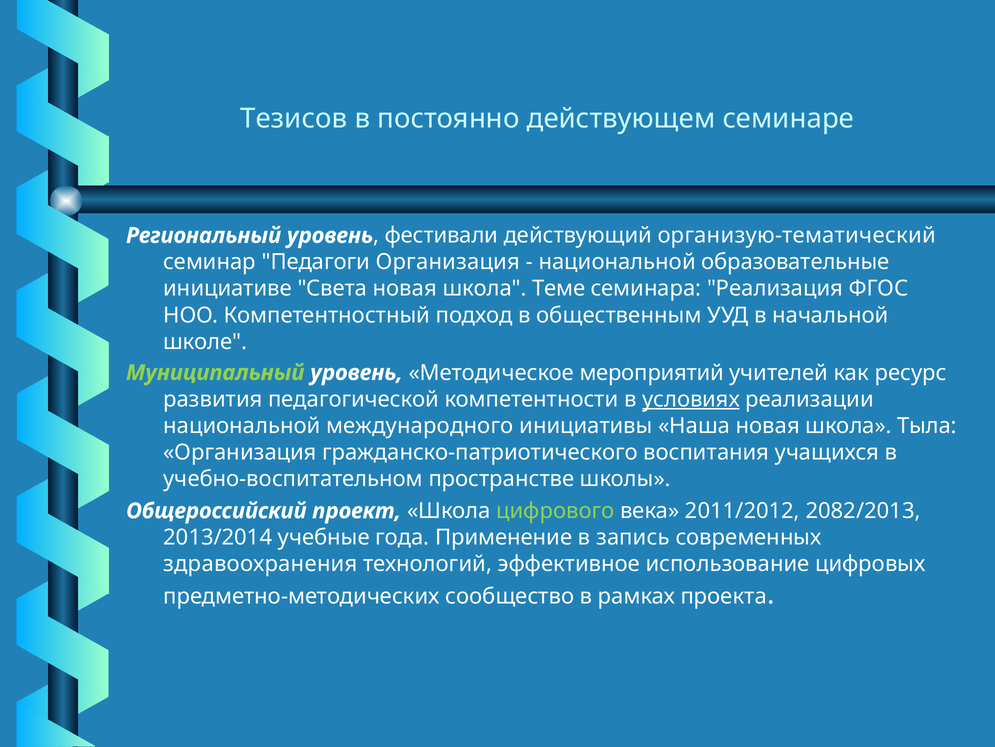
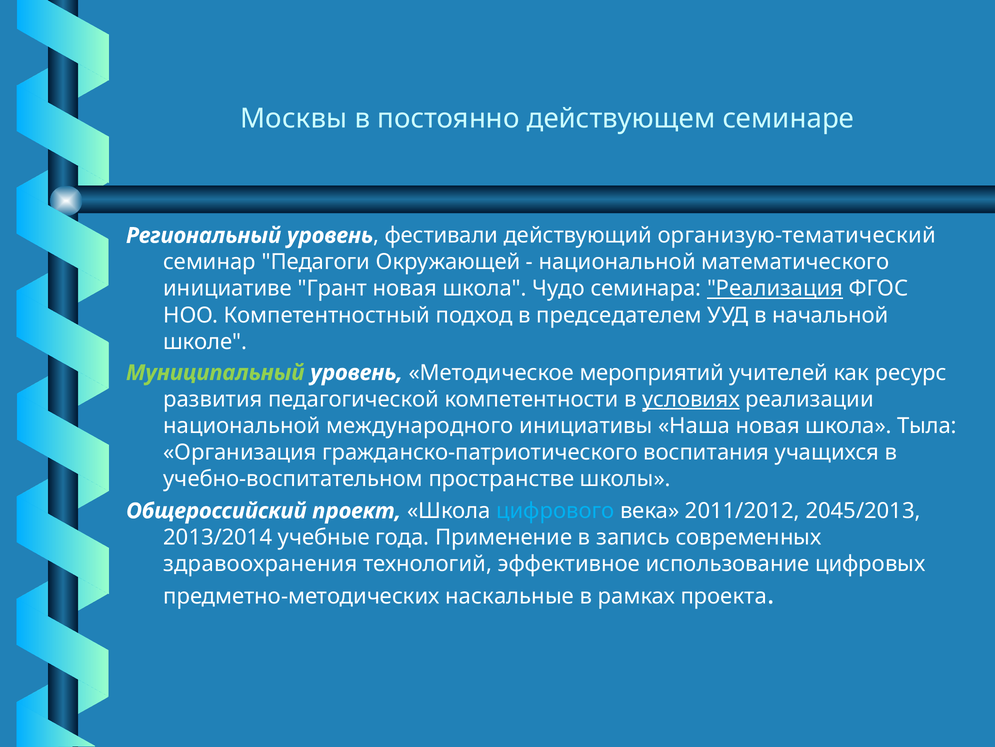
Тезисов: Тезисов -> Москвы
Педагоги Организация: Организация -> Окружающей
образовательные: образовательные -> математического
Света: Света -> Грант
Теме: Теме -> Чудо
Реализация underline: none -> present
общественным: общественным -> председателем
цифрового colour: light green -> light blue
2082/2013: 2082/2013 -> 2045/2013
сообщество: сообщество -> наскальные
